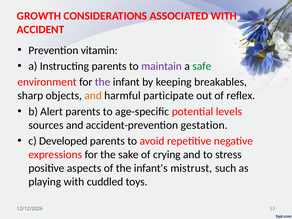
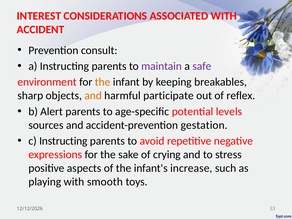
GROWTH: GROWTH -> INTEREST
vitamin: vitamin -> consult
safe colour: green -> purple
the at (103, 82) colour: purple -> orange
c Developed: Developed -> Instructing
mistrust: mistrust -> increase
cuddled: cuddled -> smooth
